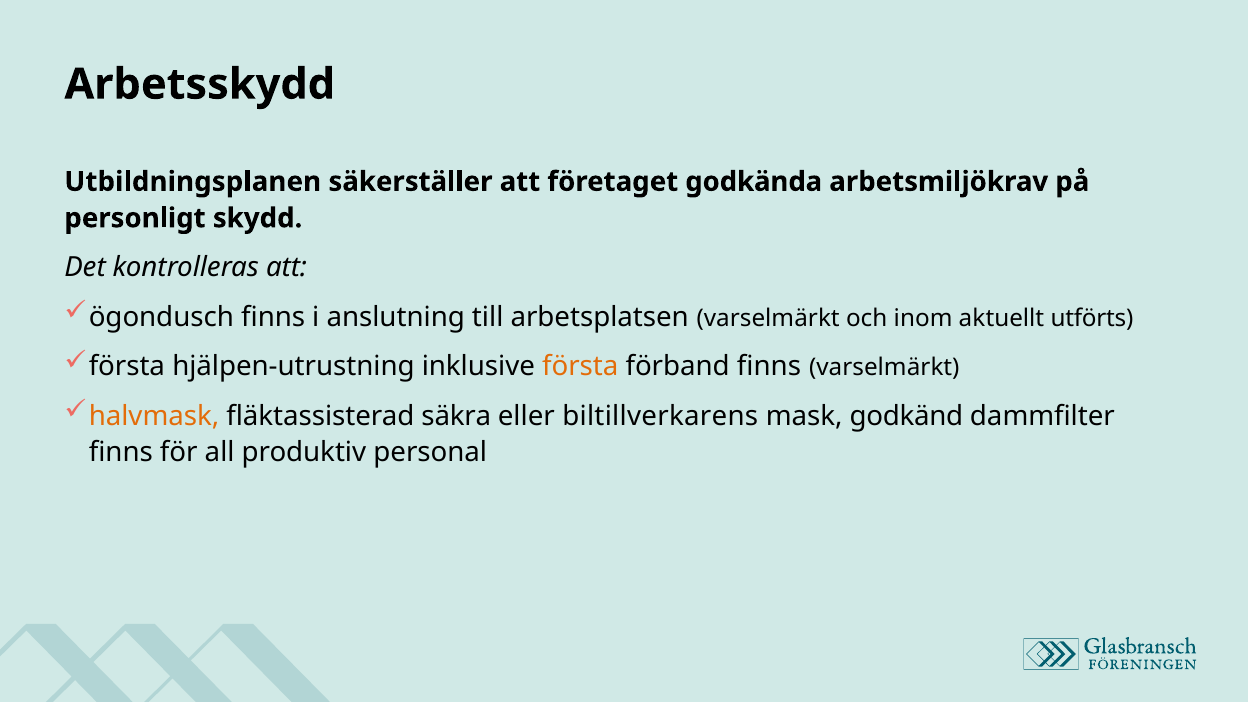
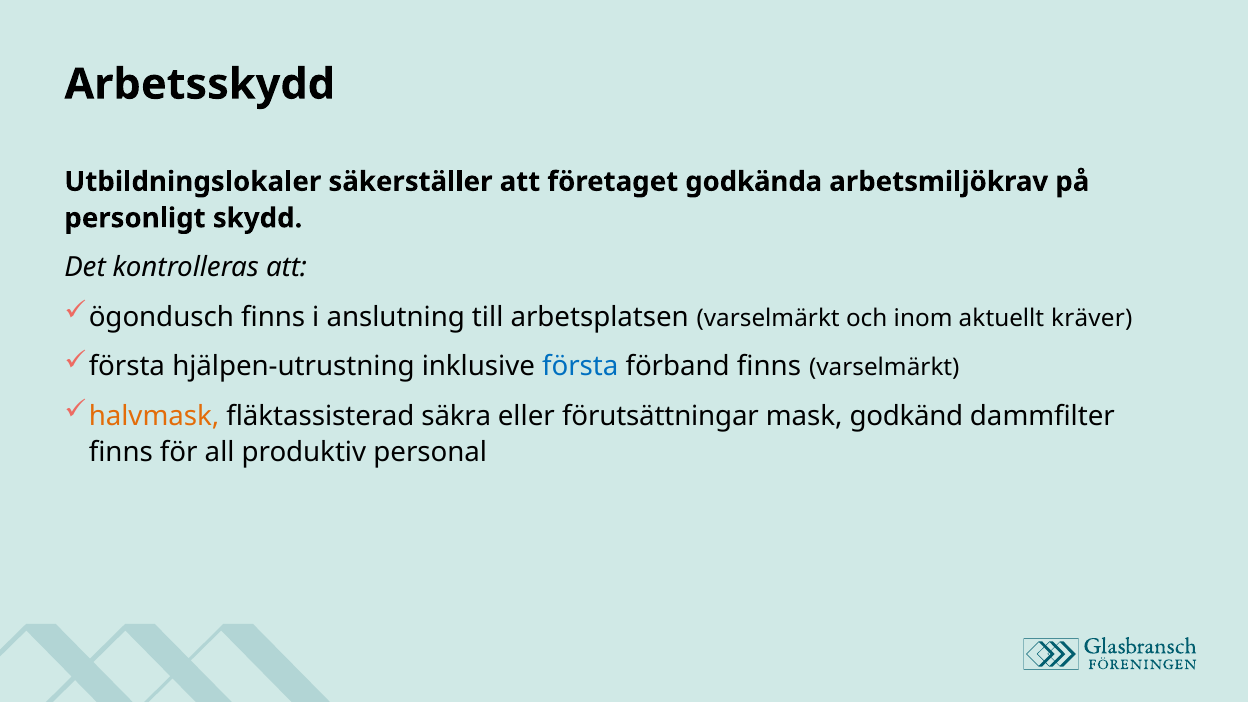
Utbildningsplanen: Utbildningsplanen -> Utbildningslokaler
utförts: utförts -> kräver
första at (580, 367) colour: orange -> blue
biltillverkarens: biltillverkarens -> förutsättningar
